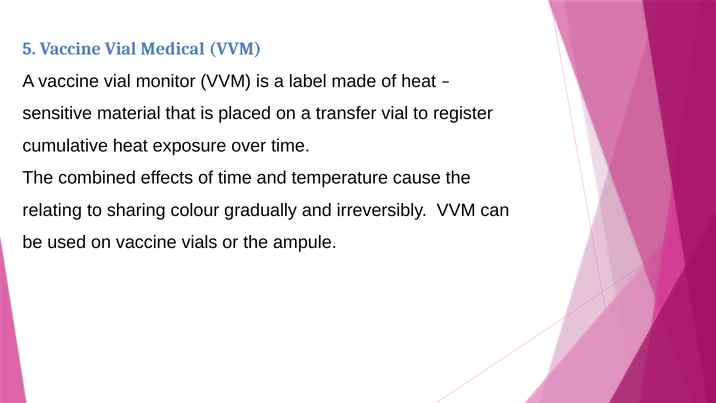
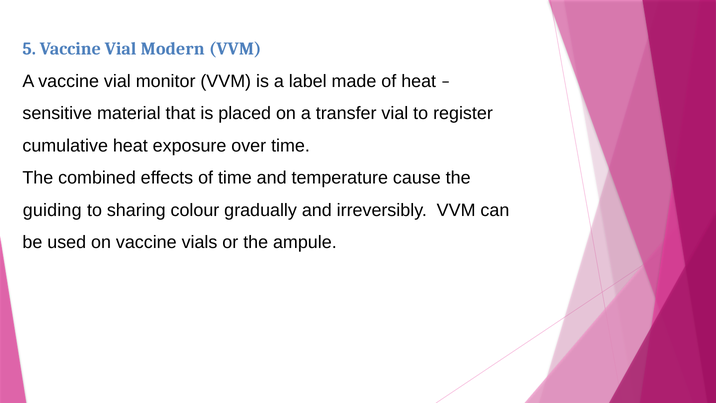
Medical: Medical -> Modern
relating: relating -> guiding
